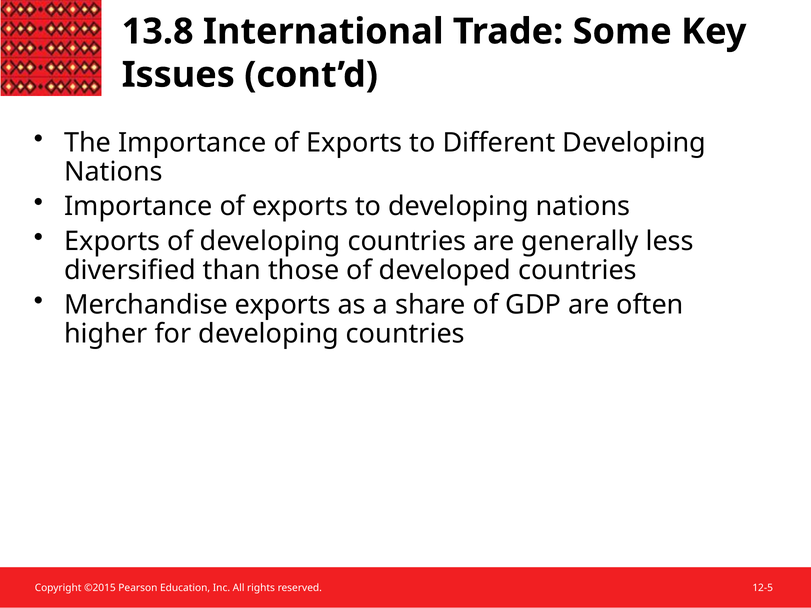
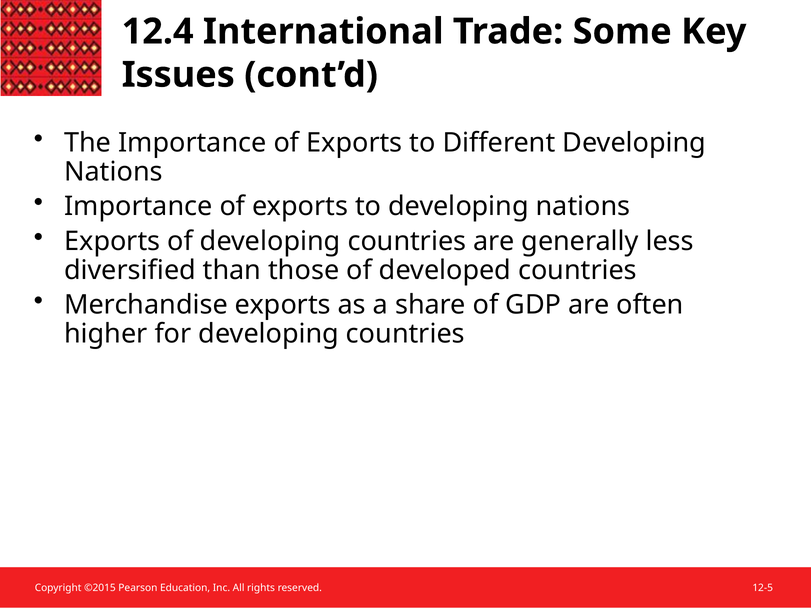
13.8: 13.8 -> 12.4
